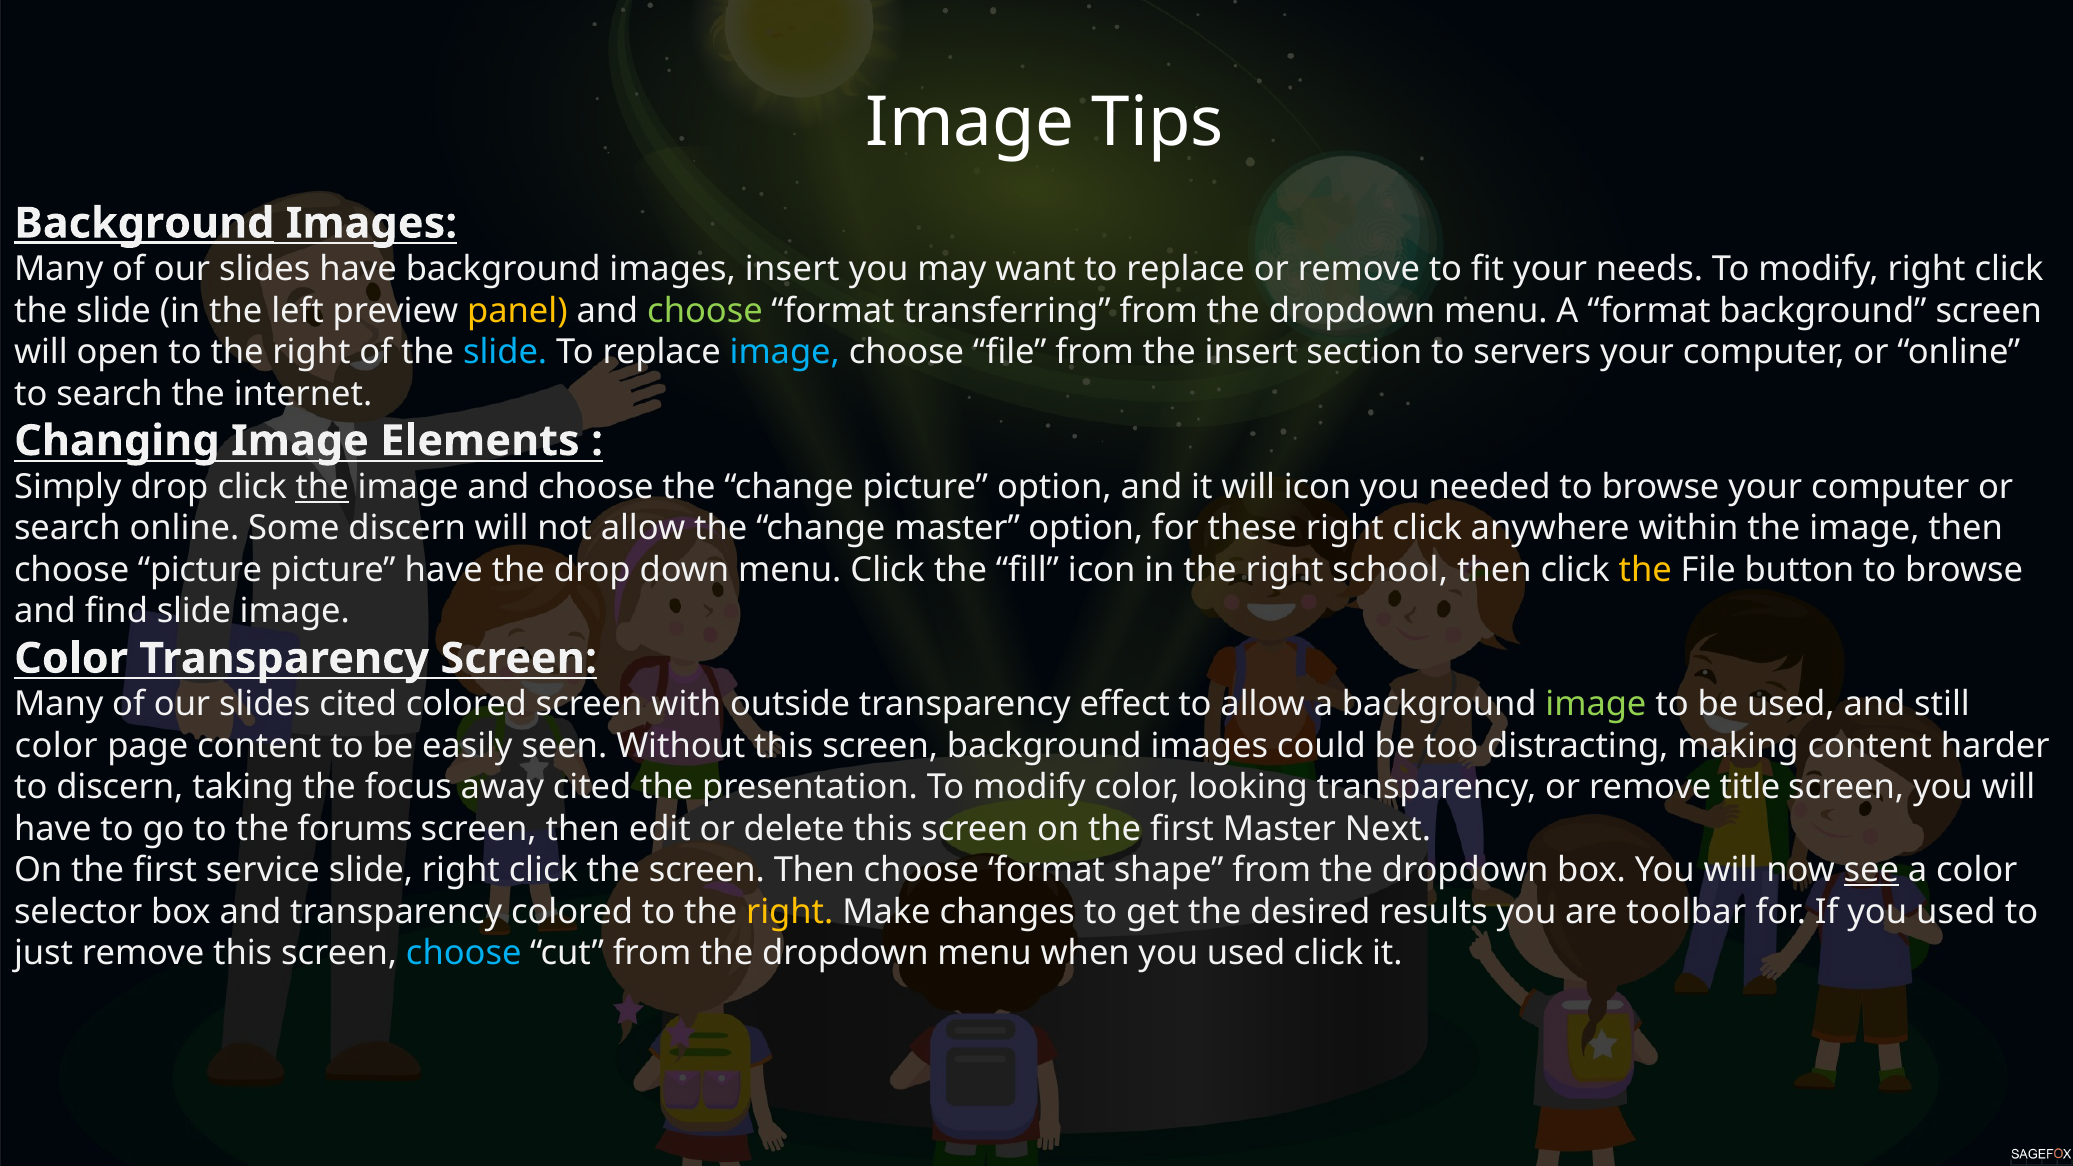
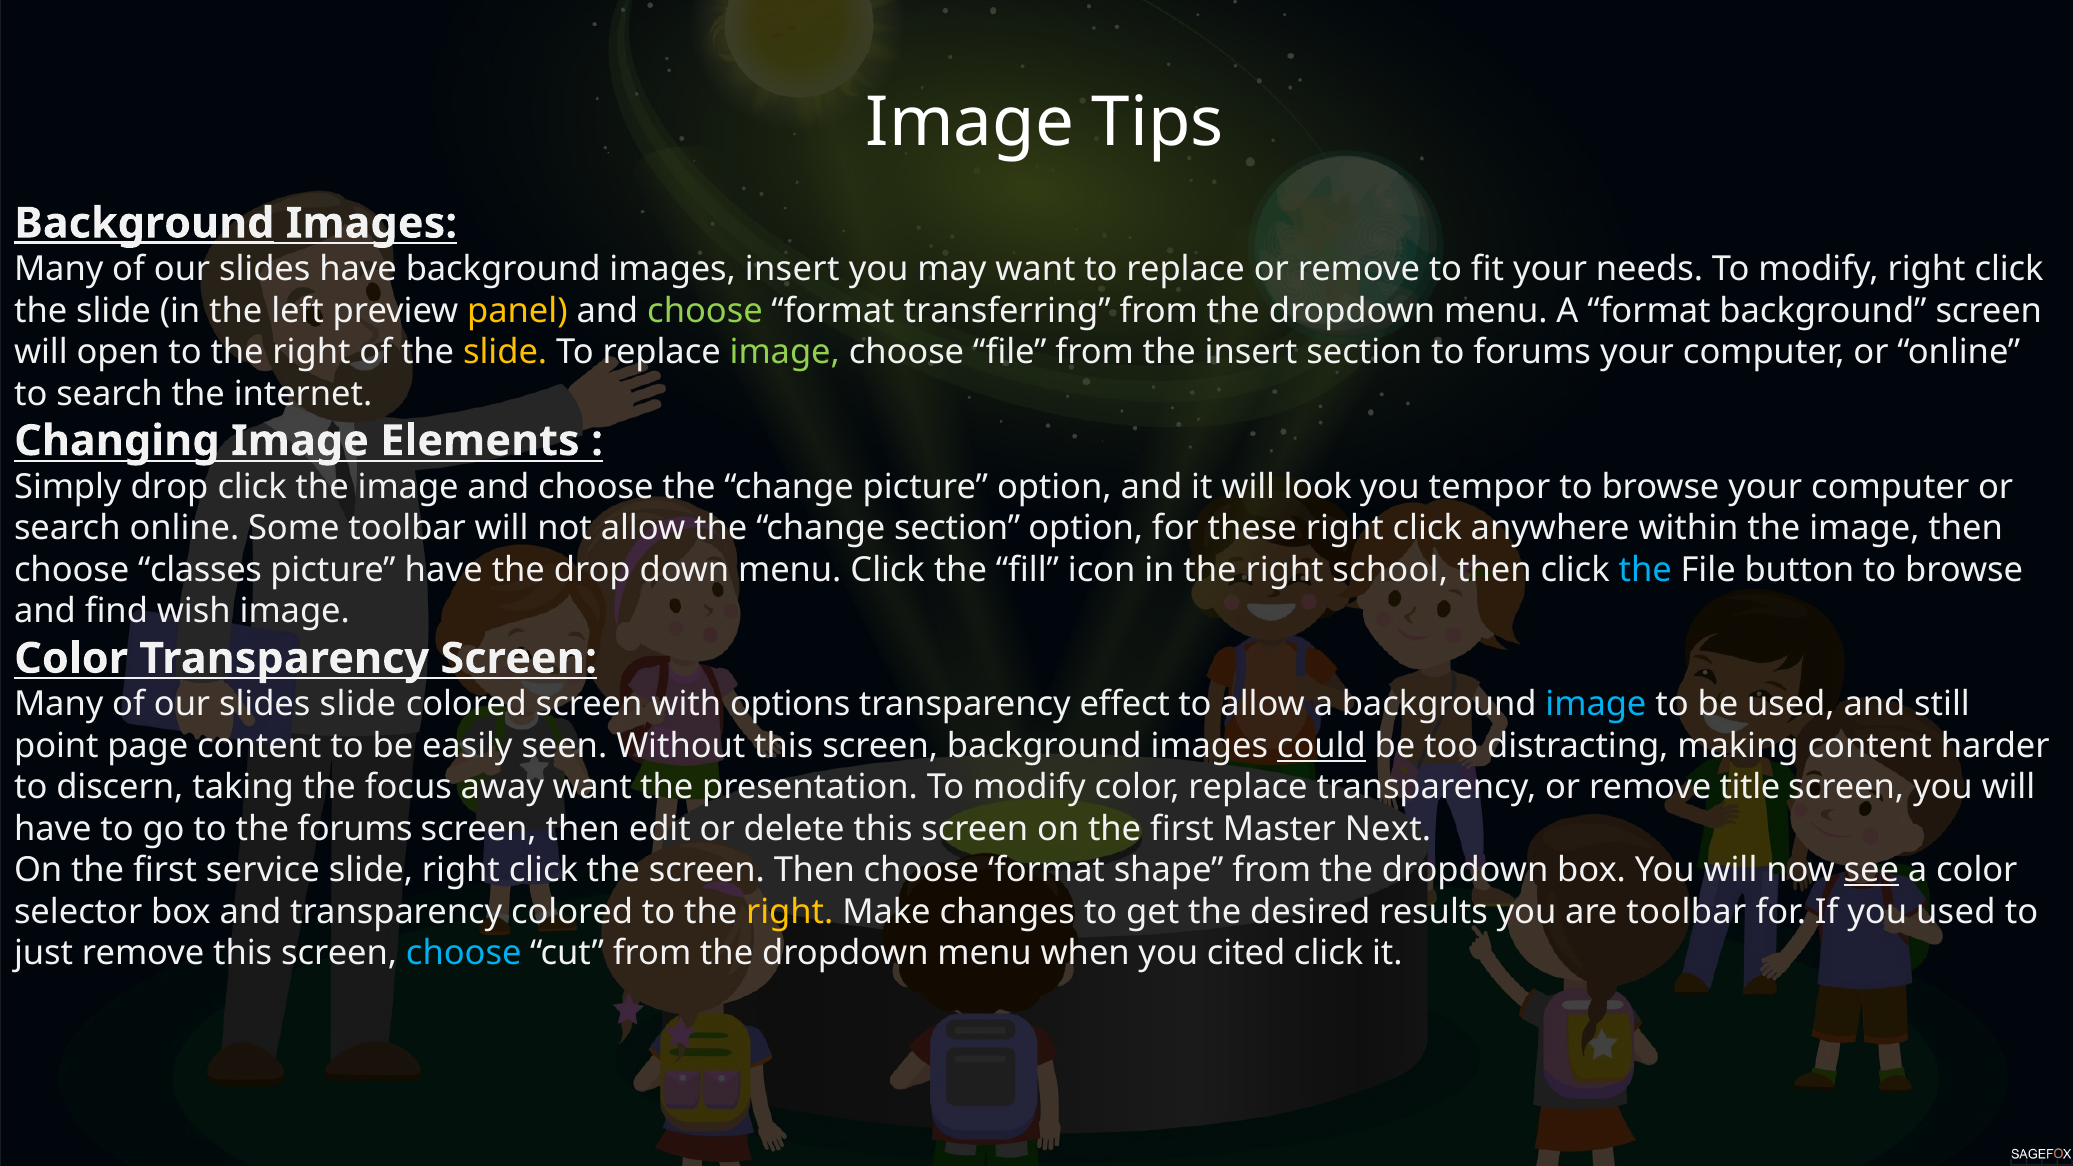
slide at (505, 352) colour: light blue -> yellow
image at (785, 352) colour: light blue -> light green
to servers: servers -> forums
the at (322, 487) underline: present -> none
will icon: icon -> look
needed: needed -> tempor
Some discern: discern -> toolbar
change master: master -> section
choose picture: picture -> classes
the at (1645, 570) colour: yellow -> light blue
find slide: slide -> wish
slides cited: cited -> slide
outside: outside -> options
image at (1596, 705) colour: light green -> light blue
color at (56, 746): color -> point
could underline: none -> present
away cited: cited -> want
color looking: looking -> replace
when you used: used -> cited
